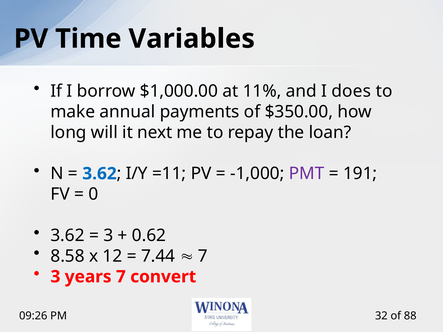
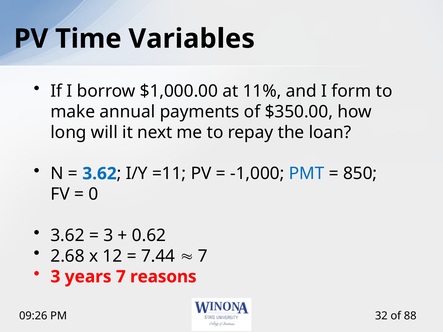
does: does -> form
PMT colour: purple -> blue
191: 191 -> 850
8.58: 8.58 -> 2.68
convert: convert -> reasons
